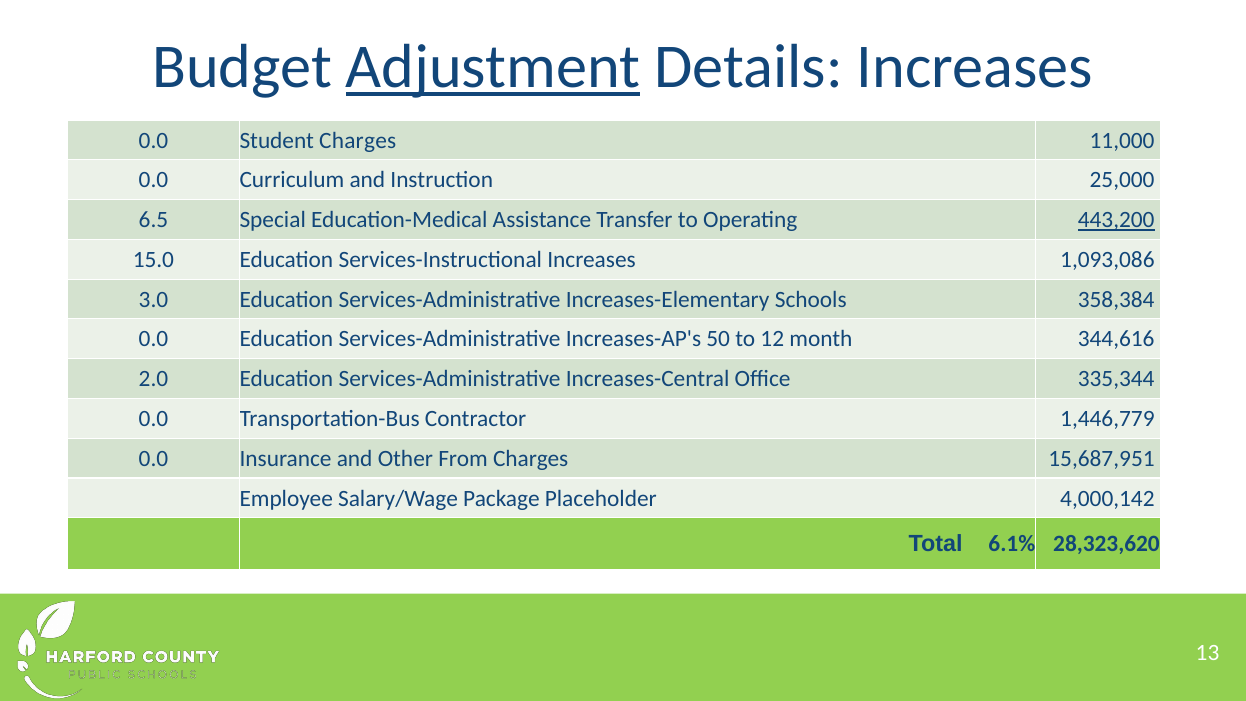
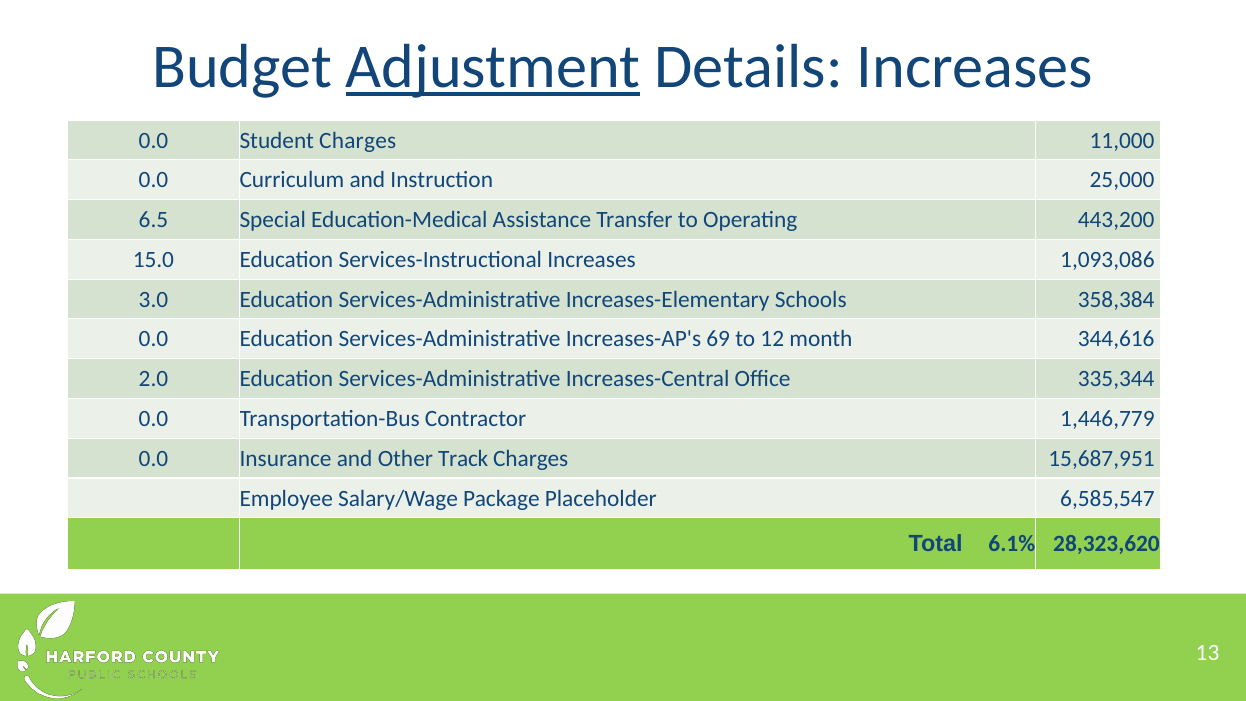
443,200 underline: present -> none
50: 50 -> 69
From: From -> Track
4,000,142: 4,000,142 -> 6,585,547
